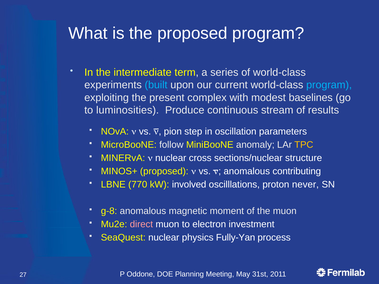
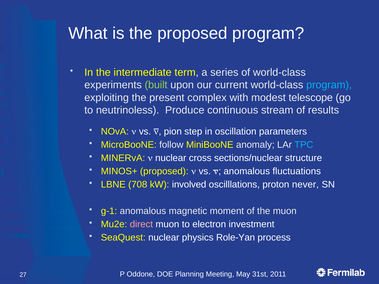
built colour: light blue -> light green
baselines: baselines -> telescope
luminosities: luminosities -> neutrinoless
TPC colour: yellow -> light blue
contributing: contributing -> fluctuations
770: 770 -> 708
g-8: g-8 -> g-1
Fully-Yan: Fully-Yan -> Role-Yan
